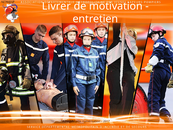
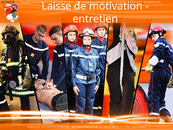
Livrer: Livrer -> Laisse
